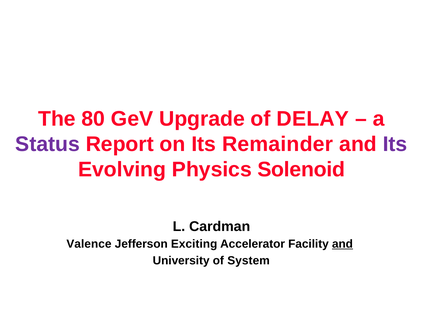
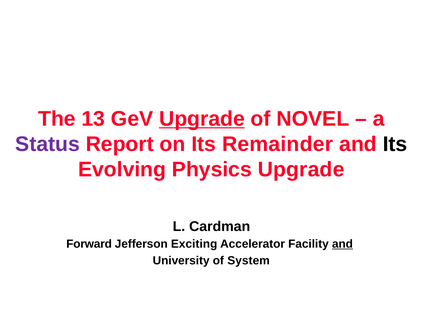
80: 80 -> 13
Upgrade at (202, 119) underline: none -> present
DELAY: DELAY -> NOVEL
Its at (395, 144) colour: purple -> black
Physics Solenoid: Solenoid -> Upgrade
Valence: Valence -> Forward
